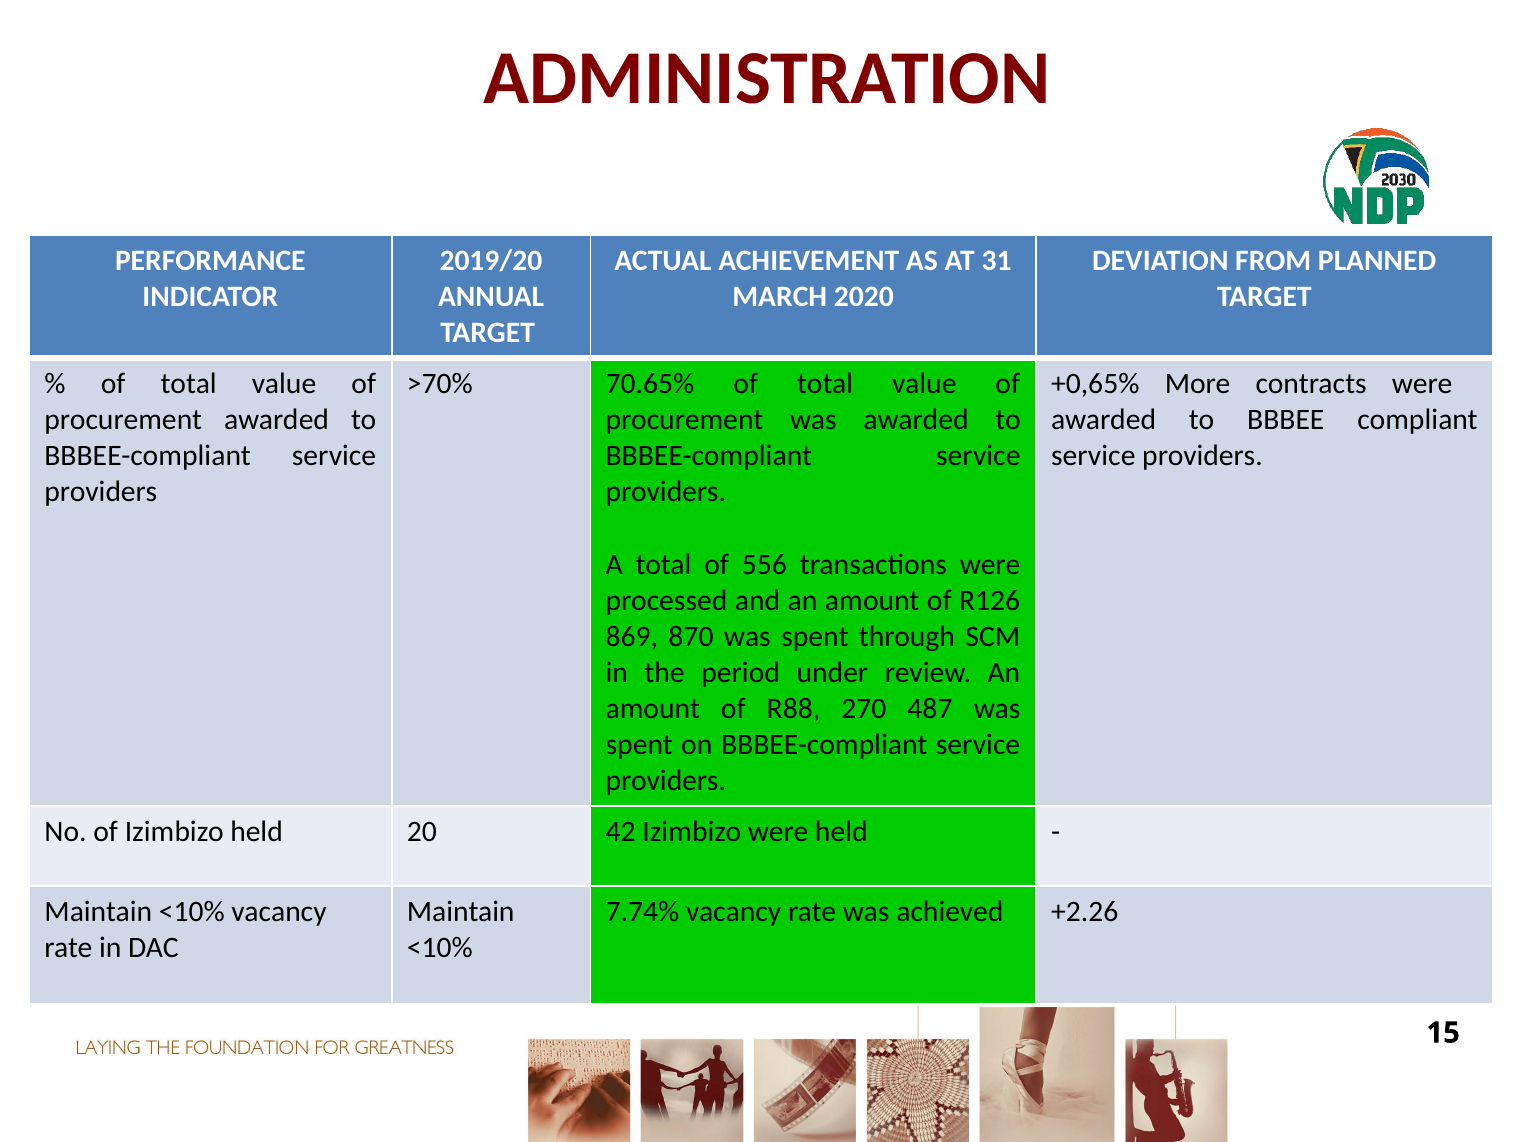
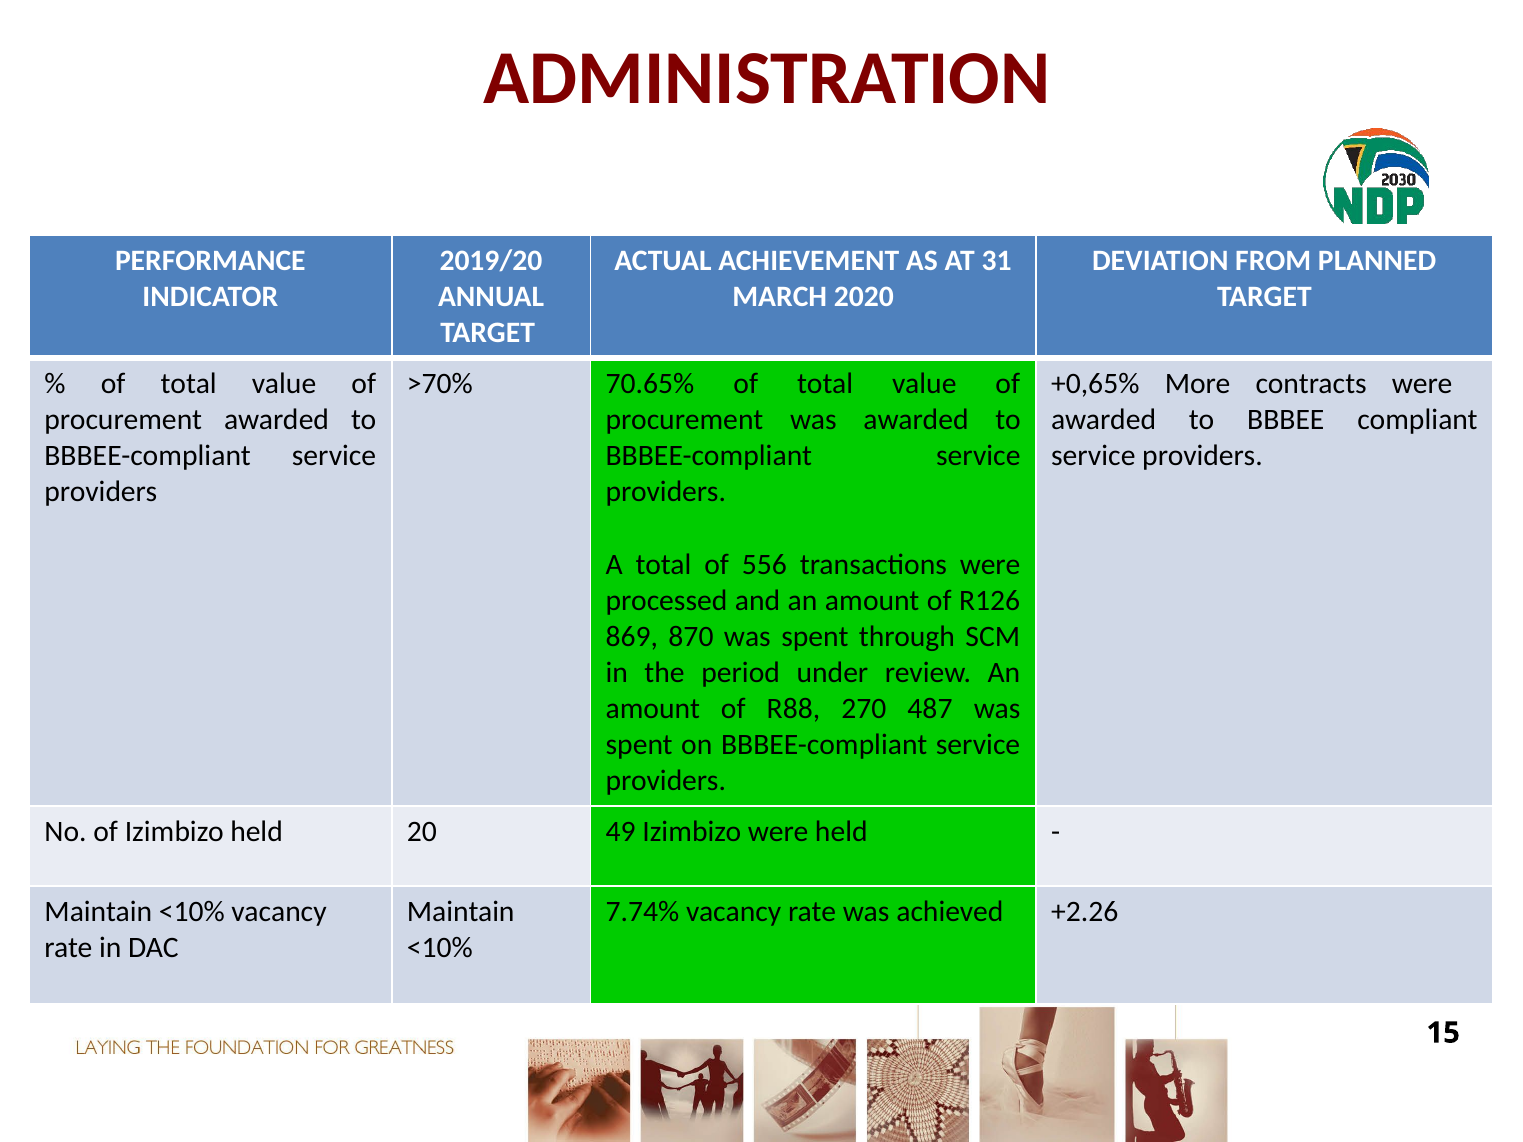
42: 42 -> 49
